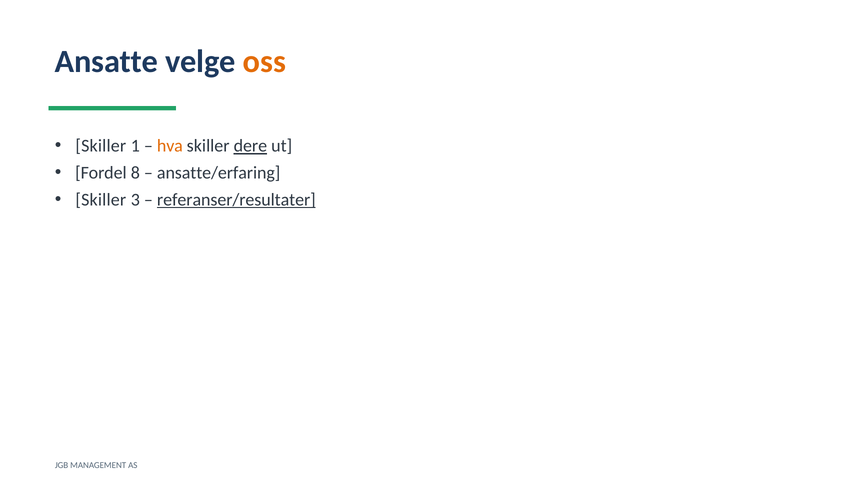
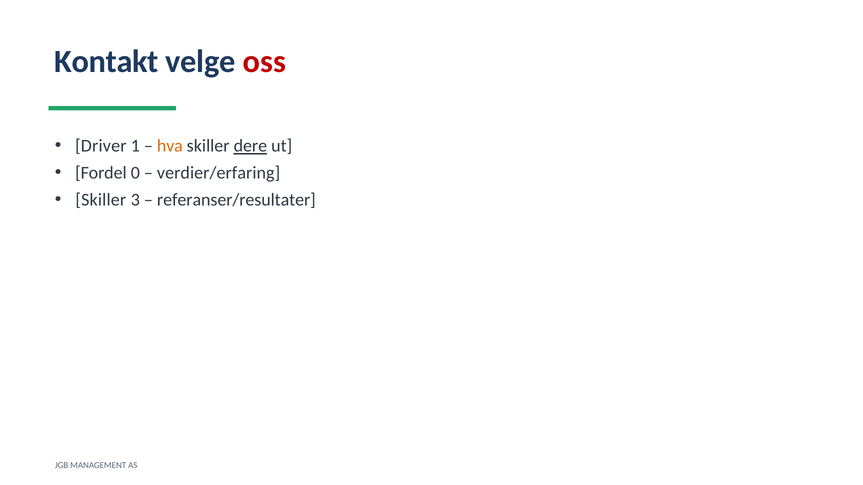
Ansatte: Ansatte -> Kontakt
oss colour: orange -> red
Skiller at (101, 146): Skiller -> Driver
8: 8 -> 0
ansatte/erfaring: ansatte/erfaring -> verdier/erfaring
referanser/resultater underline: present -> none
